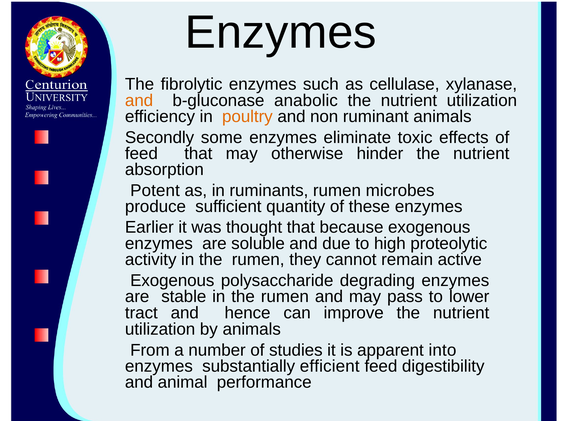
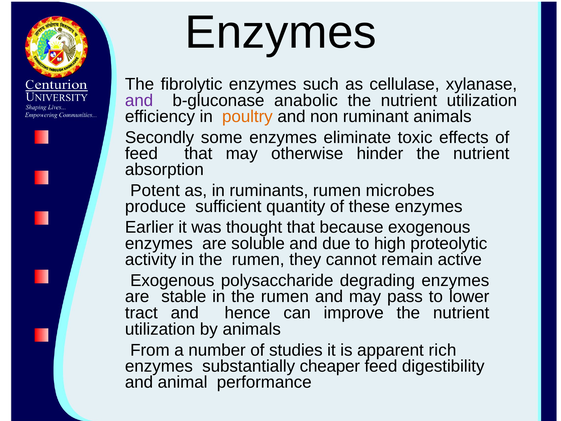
and at (139, 100) colour: orange -> purple
into: into -> rich
efficient: efficient -> cheaper
